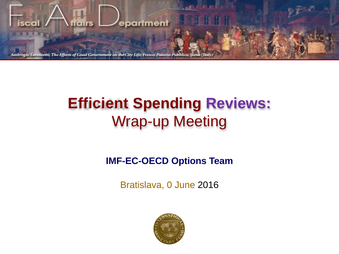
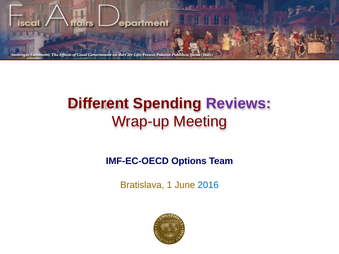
Efficient: Efficient -> Different
0: 0 -> 1
2016 colour: black -> blue
